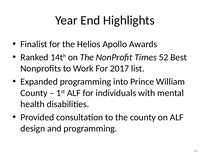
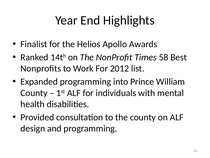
52: 52 -> 58
2017: 2017 -> 2012
